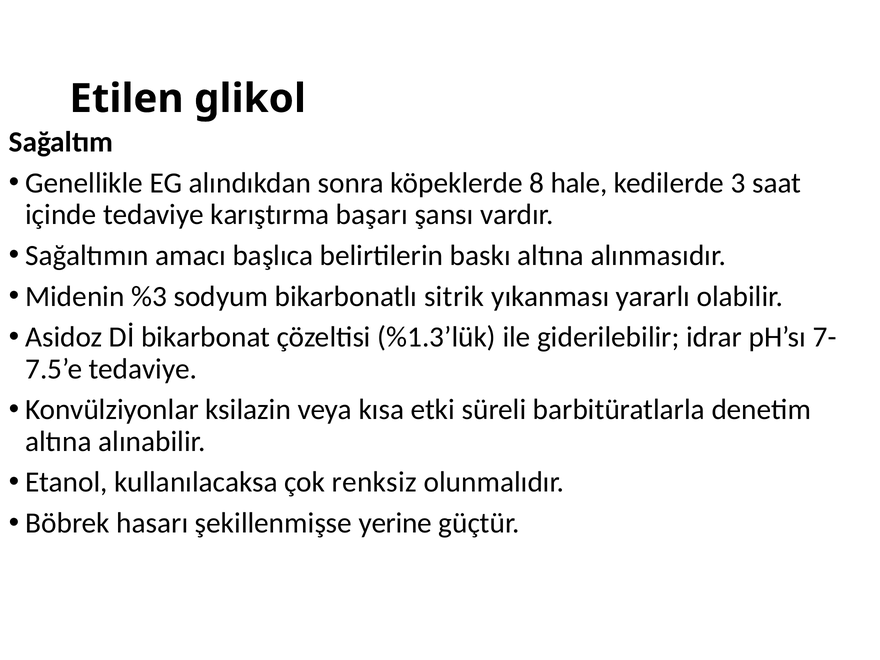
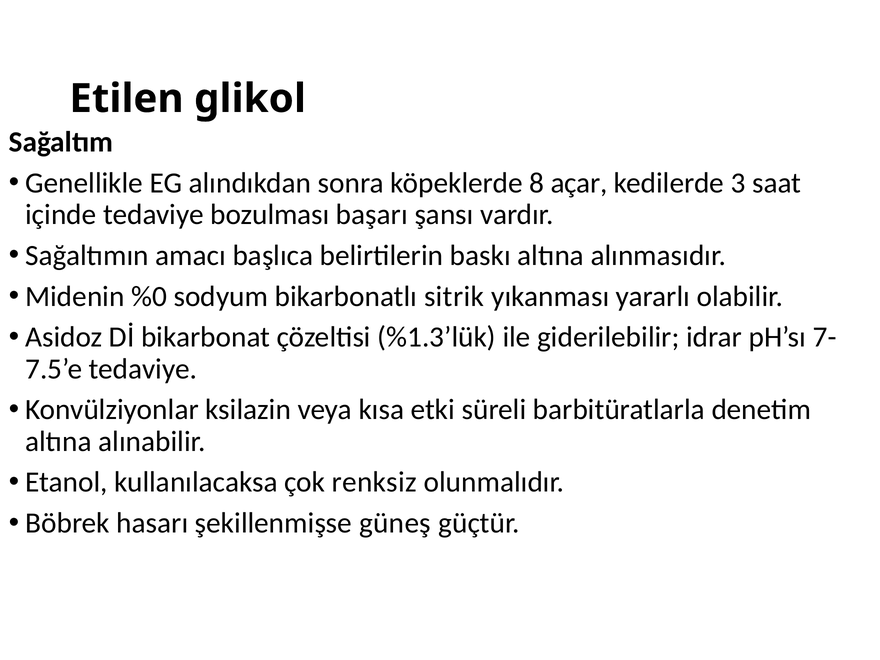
hale: hale -> açar
karıştırma: karıştırma -> bozulması
%3: %3 -> %0
yerine: yerine -> güneş
